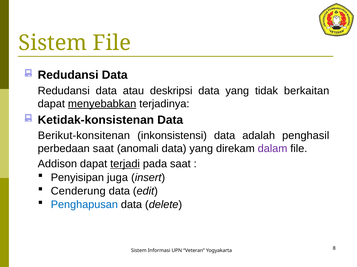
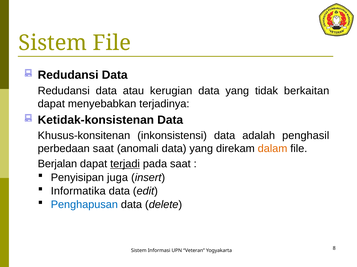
deskripsi: deskripsi -> kerugian
menyebabkan underline: present -> none
Berikut-konsitenan: Berikut-konsitenan -> Khusus-konsitenan
dalam colour: purple -> orange
Addison: Addison -> Berjalan
Cenderung: Cenderung -> Informatika
